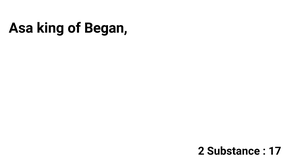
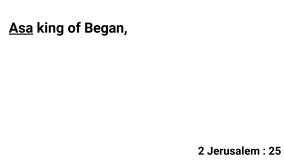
Asa underline: none -> present
Substance: Substance -> Jerusalem
17: 17 -> 25
